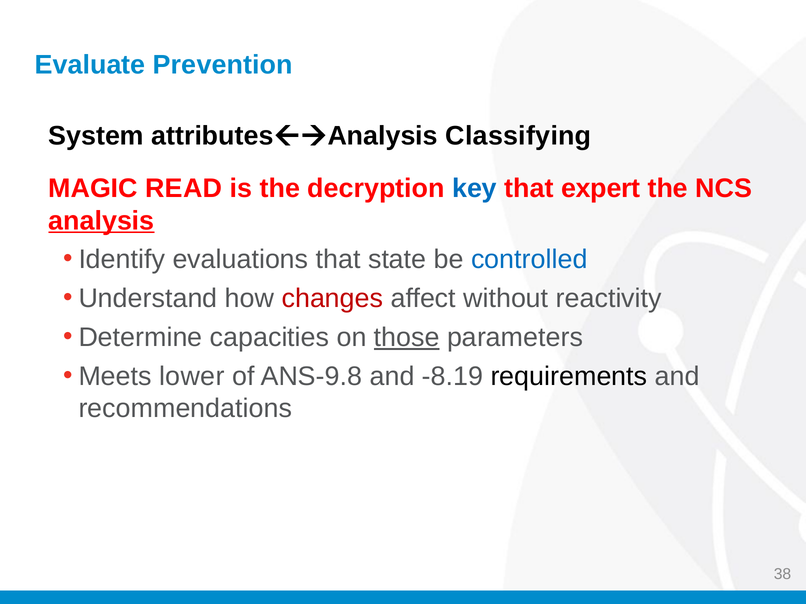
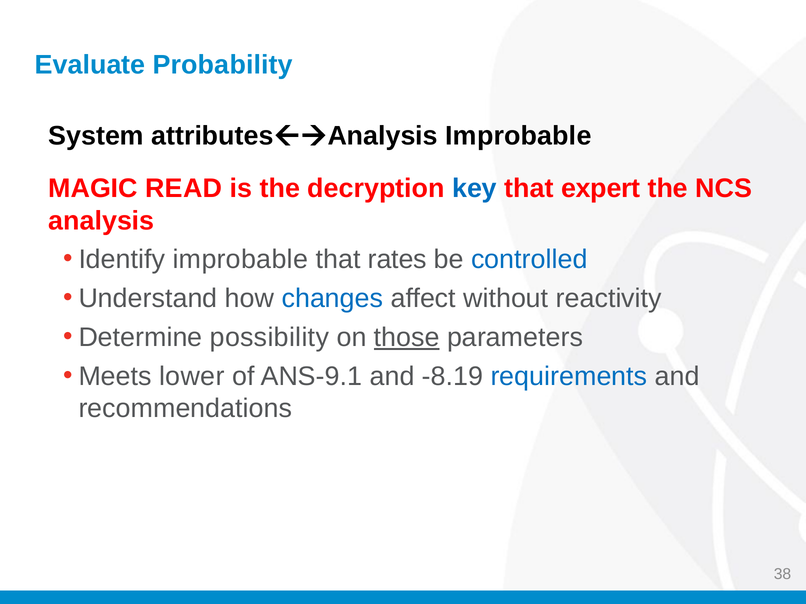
Prevention: Prevention -> Probability
Analysis Classifying: Classifying -> Improbable
analysis at (101, 221) underline: present -> none
Identify evaluations: evaluations -> improbable
state: state -> rates
changes colour: red -> blue
capacities: capacities -> possibility
ANS-9.8: ANS-9.8 -> ANS-9.1
requirements colour: black -> blue
